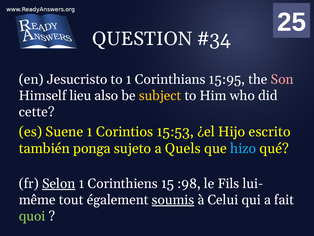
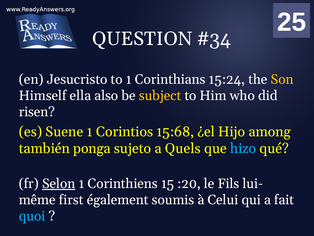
15:95: 15:95 -> 15:24
Son colour: pink -> yellow
lieu: lieu -> ella
cette: cette -> risen
15:53: 15:53 -> 15:68
escrito: escrito -> among
:98: :98 -> :20
tout: tout -> first
soumis underline: present -> none
quoi colour: light green -> light blue
